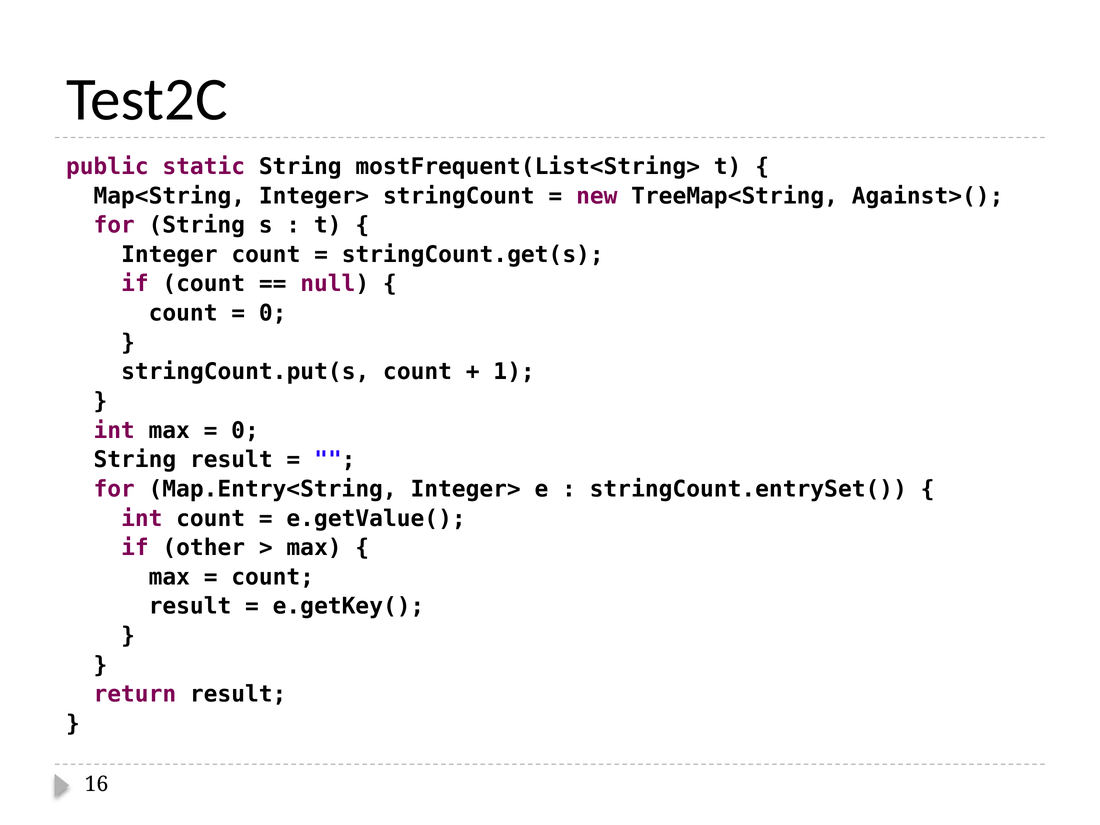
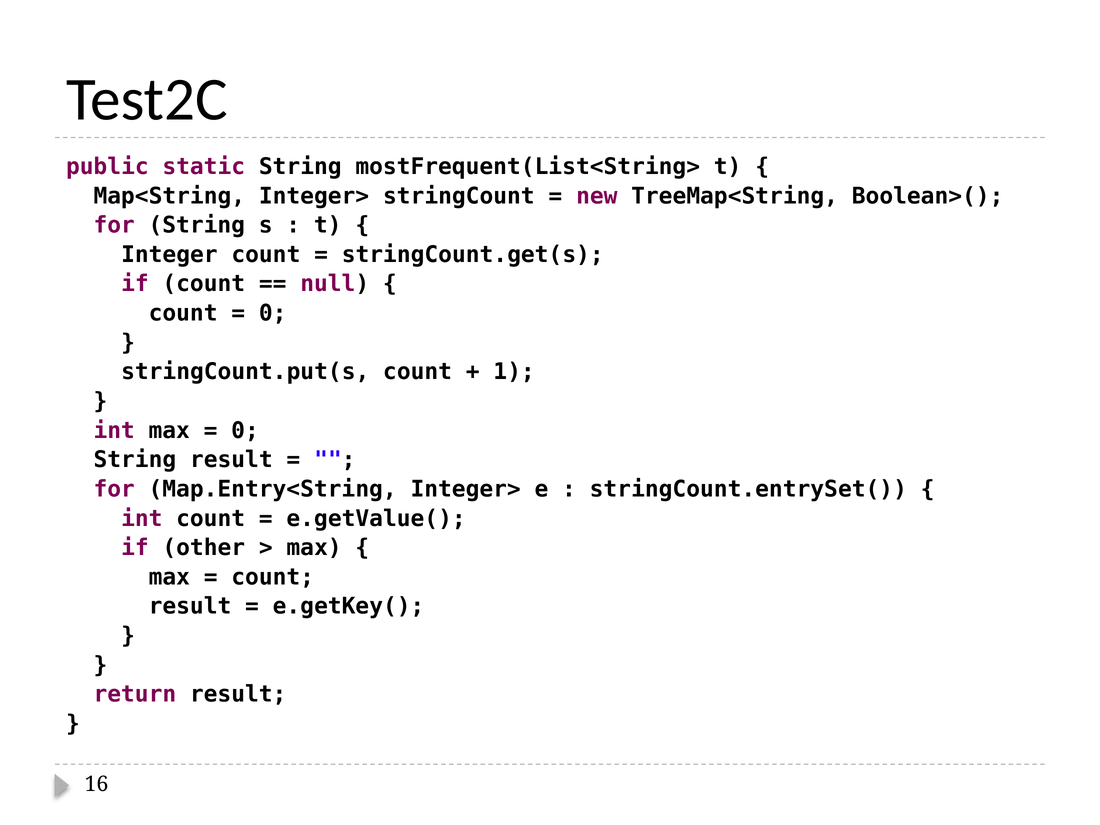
Against>(: Against>( -> Boolean>(
